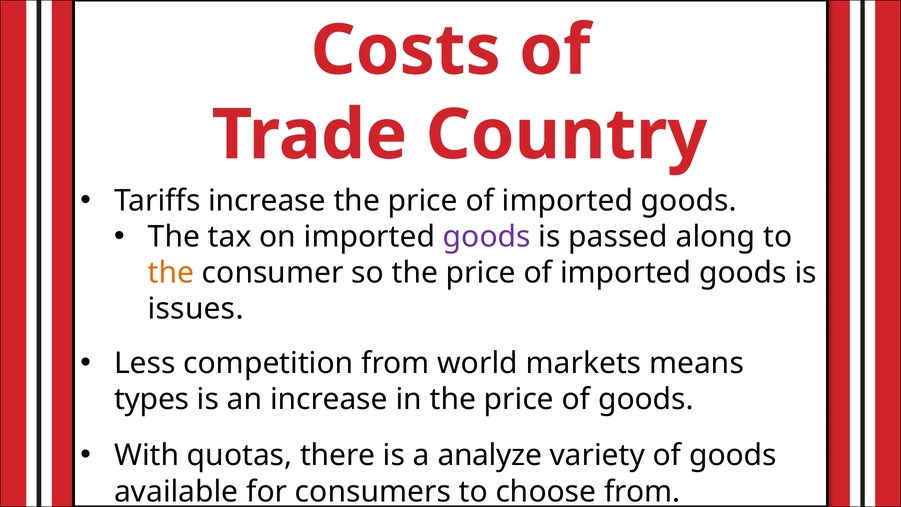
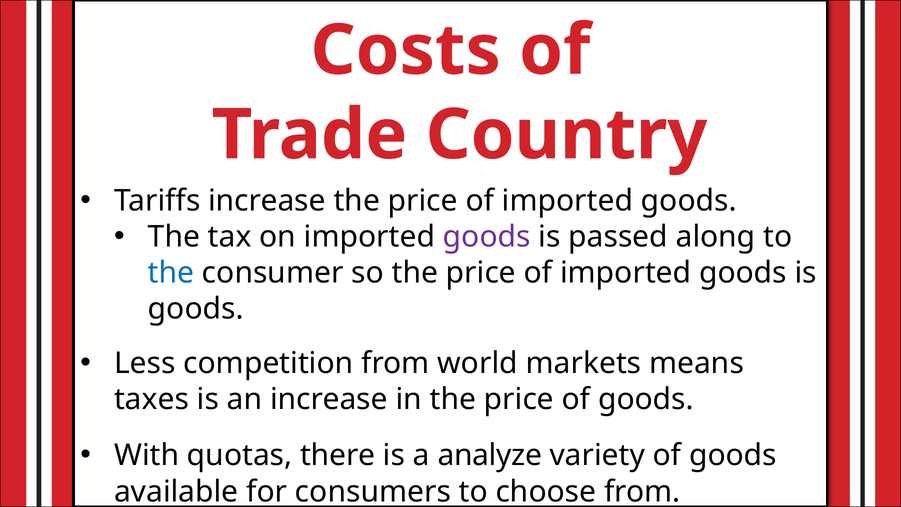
the at (171, 273) colour: orange -> blue
issues at (196, 309): issues -> goods
types: types -> taxes
